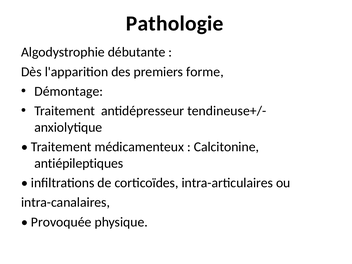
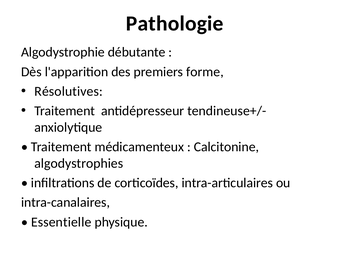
Démontage: Démontage -> Résolutives
antiépileptiques: antiépileptiques -> algodystrophies
Provoquée: Provoquée -> Essentielle
